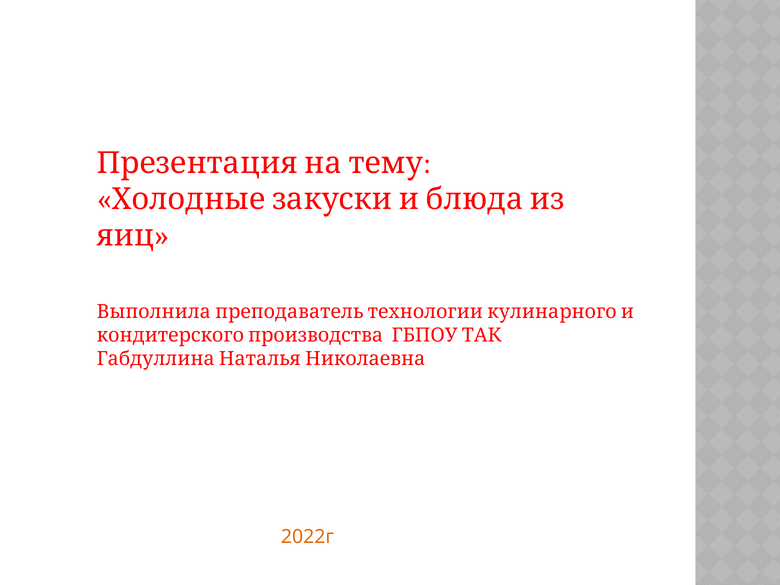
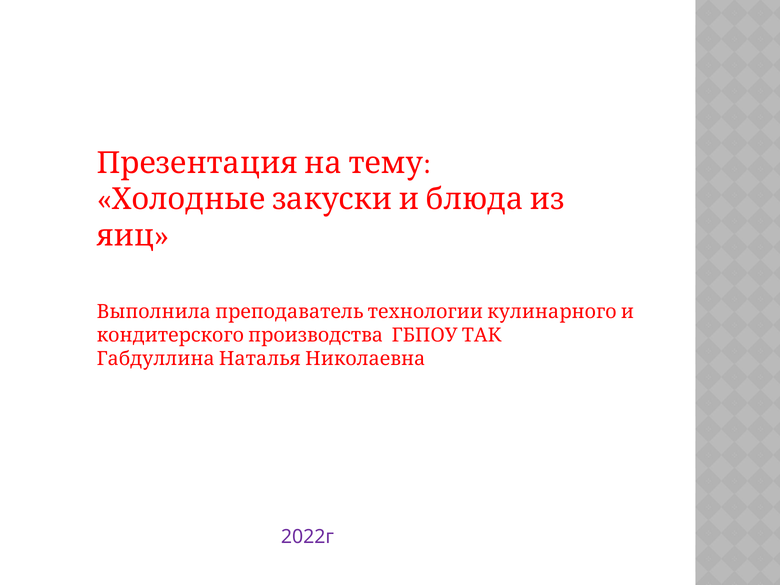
2022г colour: orange -> purple
